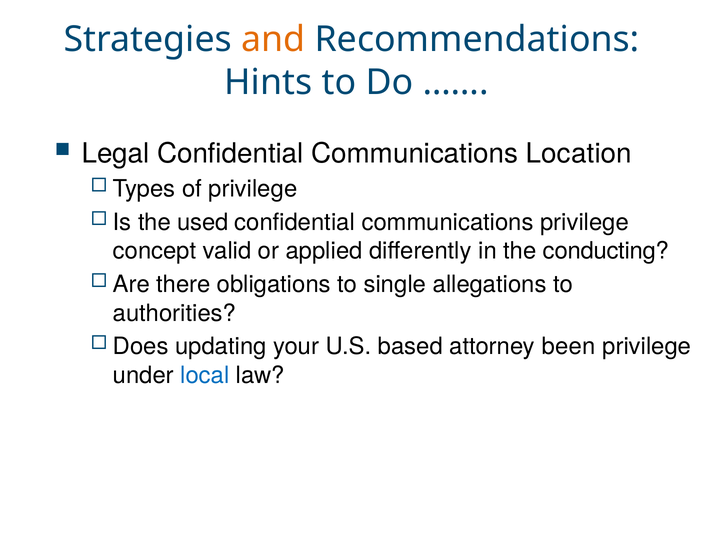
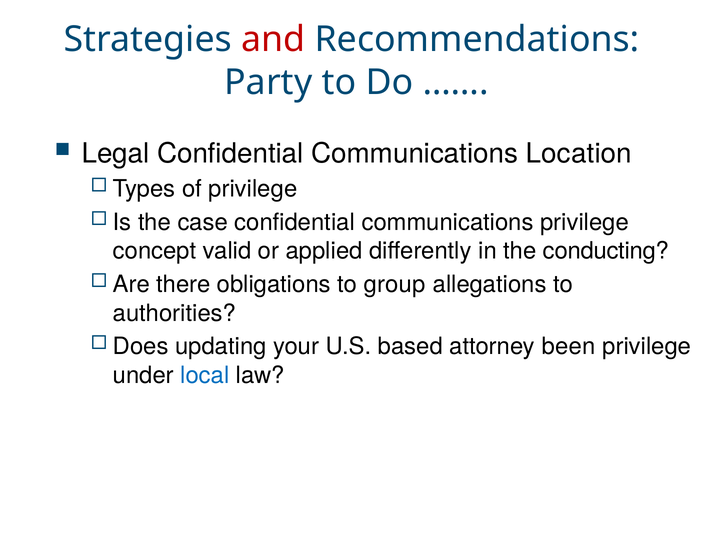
and colour: orange -> red
Hints: Hints -> Party
used: used -> case
single: single -> group
